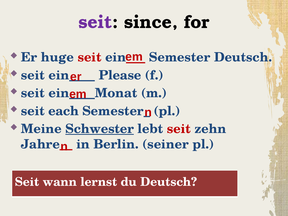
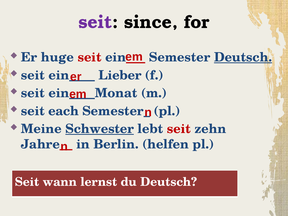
Deutsch at (243, 57) underline: none -> present
Please: Please -> Lieber
seiner: seiner -> helfen
